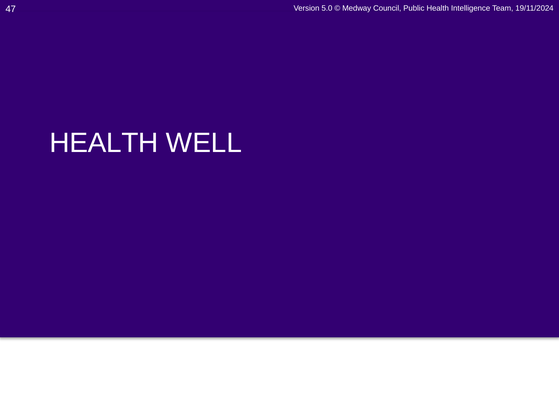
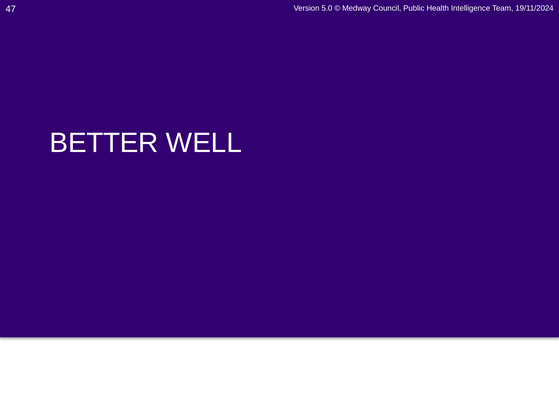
HEALTH at (104, 143): HEALTH -> BETTER
